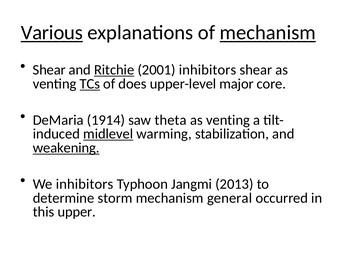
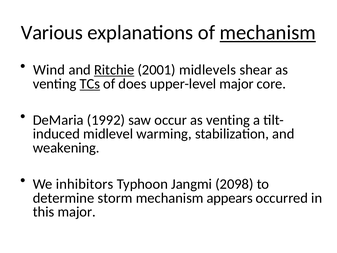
Various underline: present -> none
Shear at (49, 70): Shear -> Wind
2001 inhibitors: inhibitors -> midlevels
1914: 1914 -> 1992
theta: theta -> occur
midlevel underline: present -> none
weakening underline: present -> none
2013: 2013 -> 2098
general: general -> appears
this upper: upper -> major
